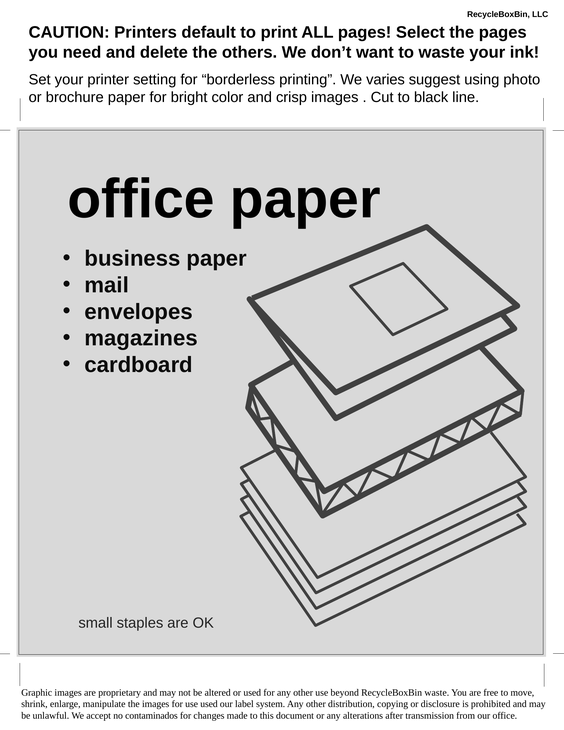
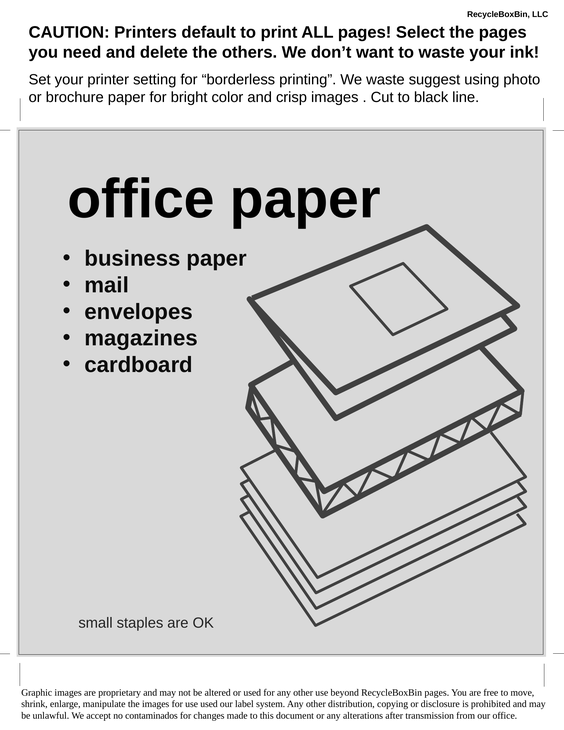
We varies: varies -> waste
RecycleBoxBin waste: waste -> pages
